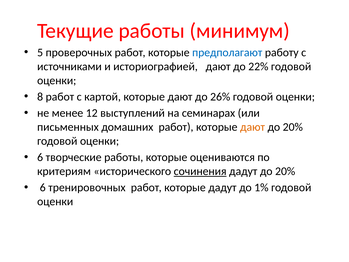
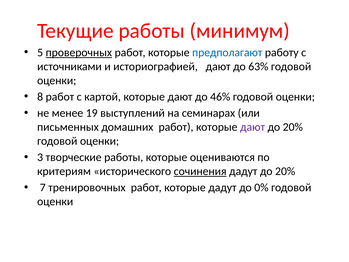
проверочных underline: none -> present
22%: 22% -> 63%
26%: 26% -> 46%
12: 12 -> 19
дают at (253, 127) colour: orange -> purple
6 at (40, 157): 6 -> 3
6 at (43, 187): 6 -> 7
1%: 1% -> 0%
